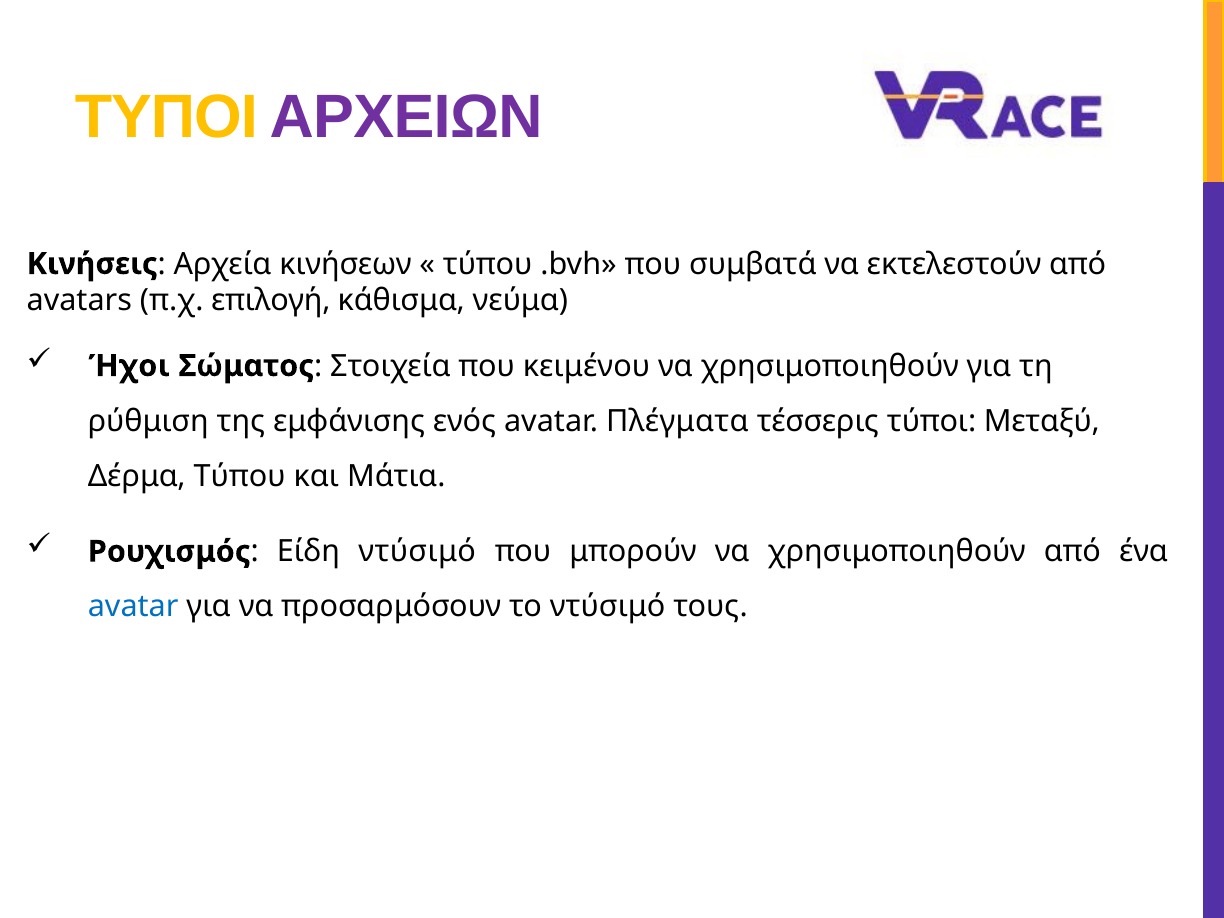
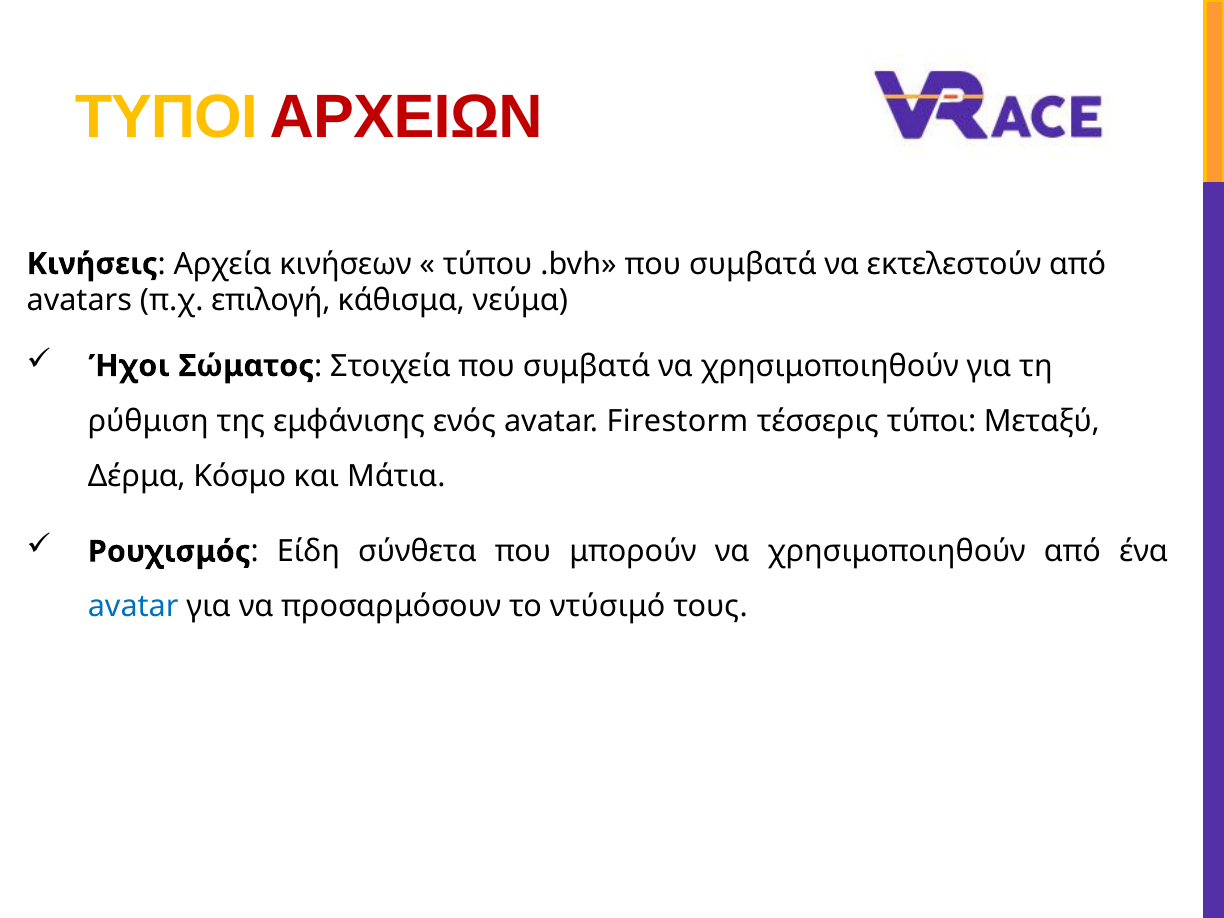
ΑΡΧΕΙΩΝ colour: purple -> red
Στοιχεία που κειμένου: κειμένου -> συμβατά
Πλέγματα: Πλέγματα -> Firestorm
Δέρμα Τύπου: Τύπου -> Κόσμο
Είδη ντύσιμό: ντύσιμό -> σύνθετα
